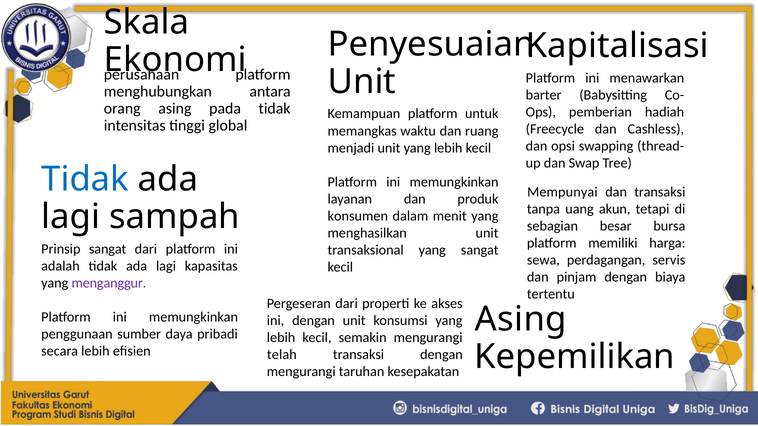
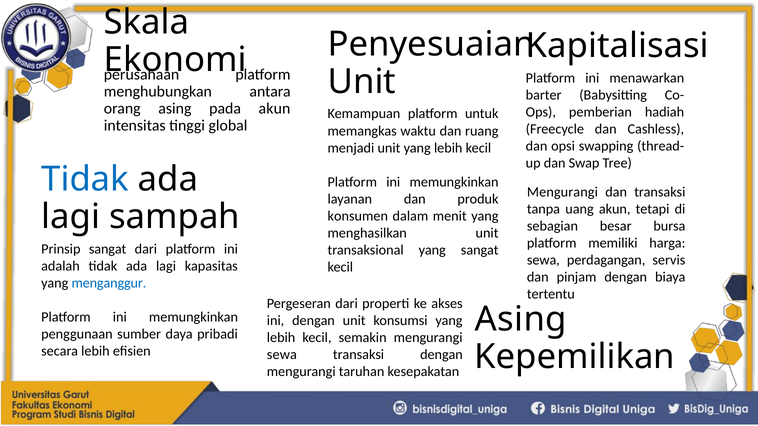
pada tidak: tidak -> akun
Mempunyai at (562, 192): Mempunyai -> Mengurangi
menganggur colour: purple -> blue
telah at (282, 355): telah -> sewa
